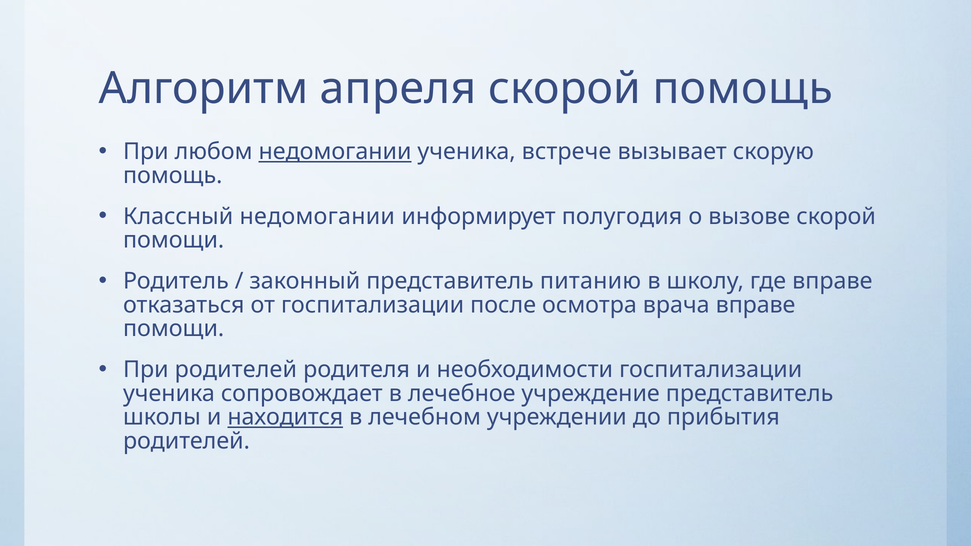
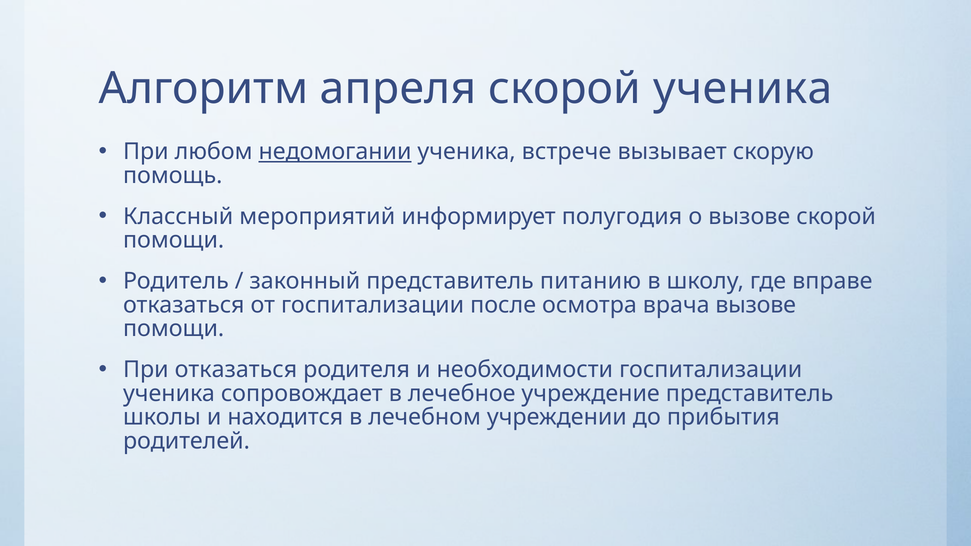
скорой помощь: помощь -> ученика
Классный недомогании: недомогании -> мероприятий
врача вправе: вправе -> вызове
При родителей: родителей -> отказаться
находится underline: present -> none
